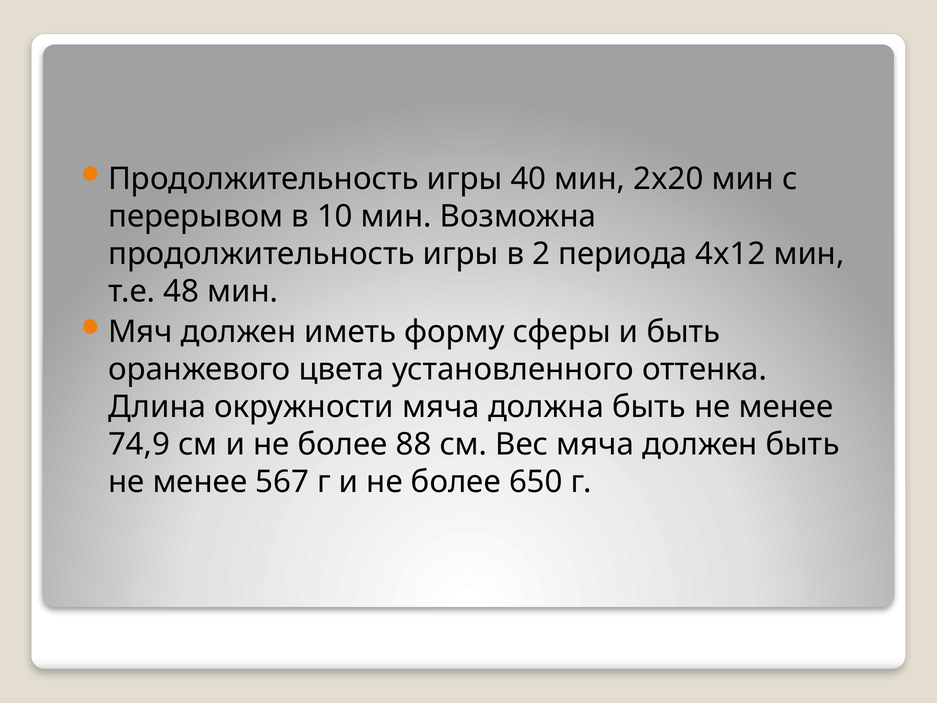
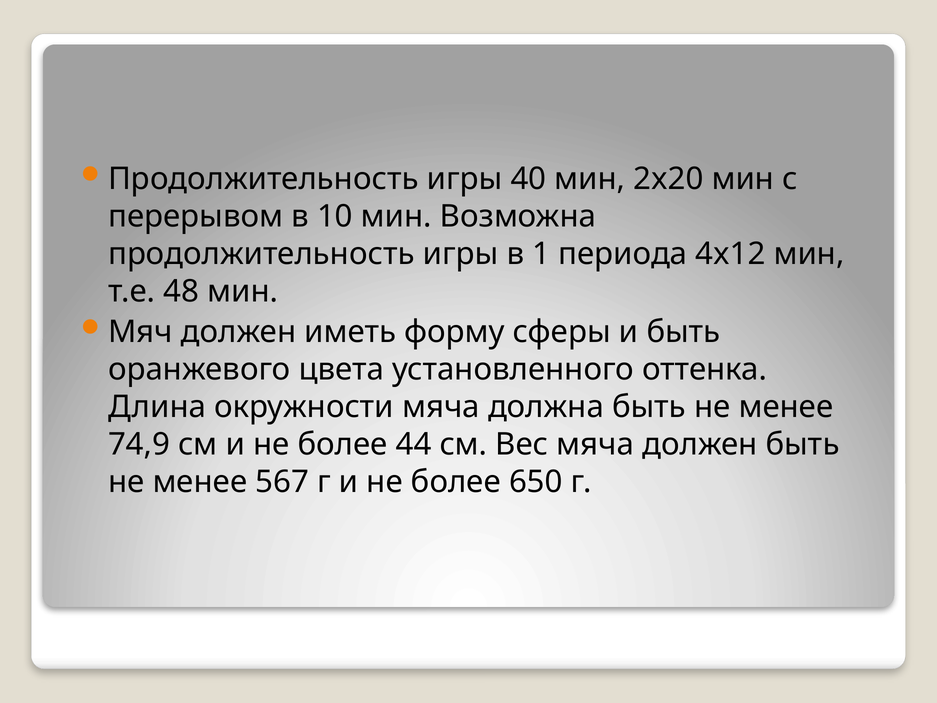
2: 2 -> 1
88: 88 -> 44
